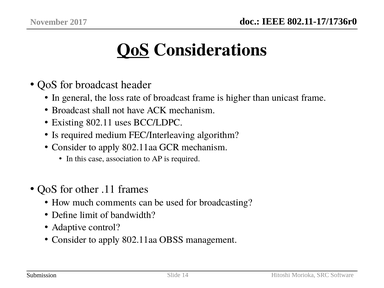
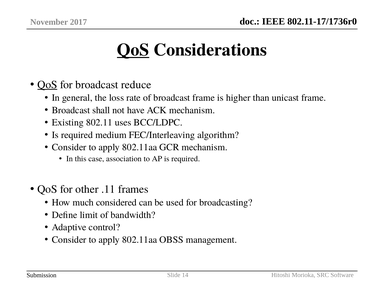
QoS at (47, 85) underline: none -> present
header: header -> reduce
comments: comments -> considered
